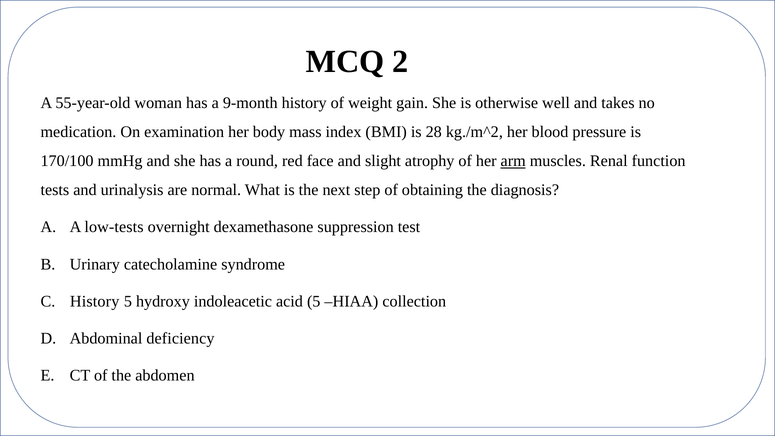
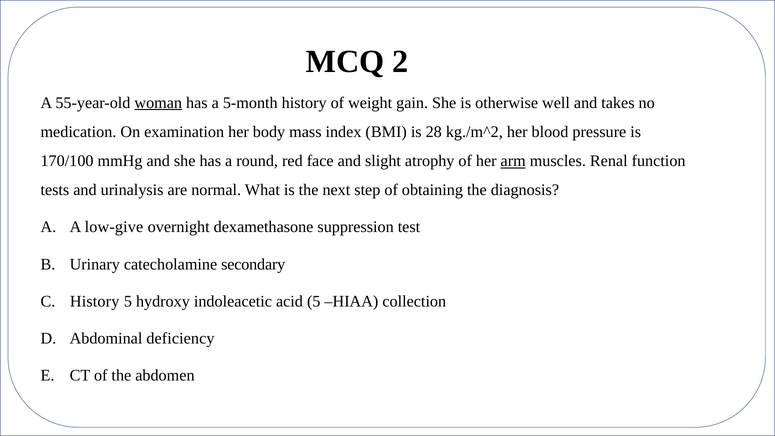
woman underline: none -> present
9-month: 9-month -> 5-month
low-tests: low-tests -> low-give
syndrome: syndrome -> secondary
